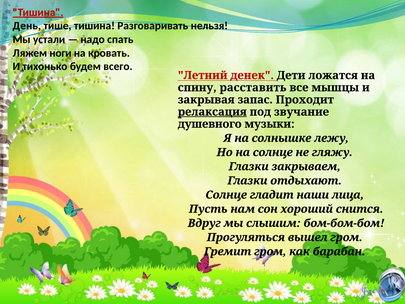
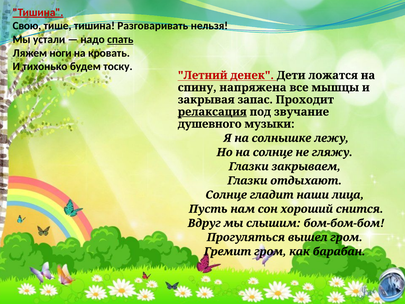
День: День -> Свою
спать underline: none -> present
всего: всего -> тоску
расставить: расставить -> напряжена
